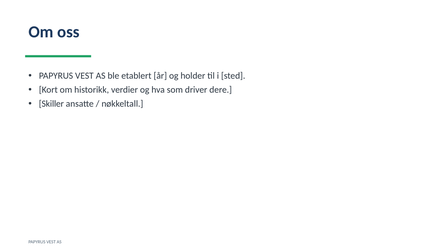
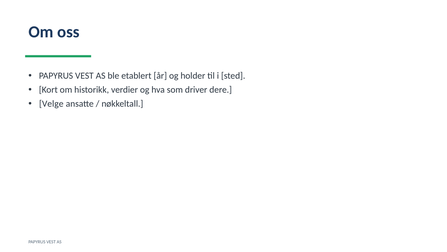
Skiller: Skiller -> Velge
